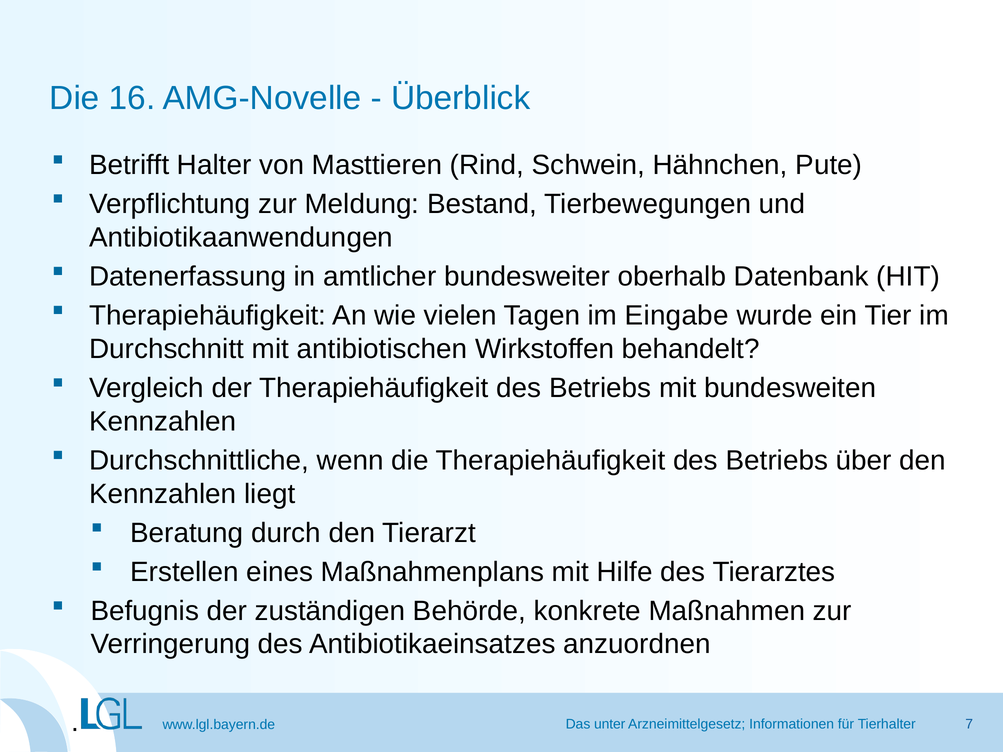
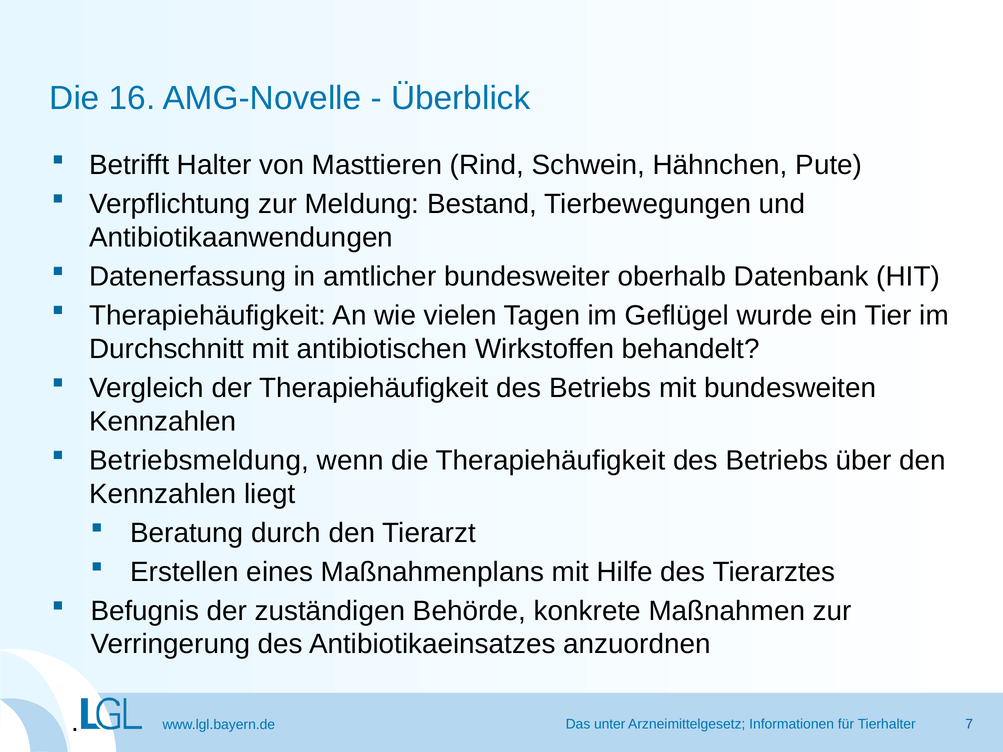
Eingabe: Eingabe -> Geflügel
Durchschnittliche: Durchschnittliche -> Betriebsmeldung
